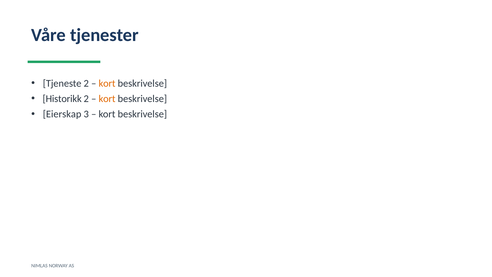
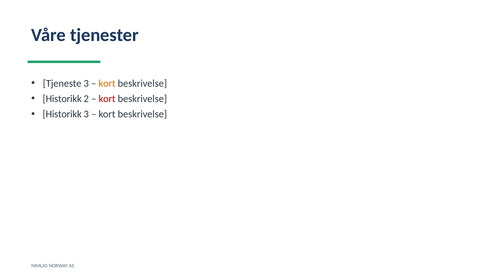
Tjeneste 2: 2 -> 3
kort at (107, 99) colour: orange -> red
Eierskap at (62, 114): Eierskap -> Historikk
